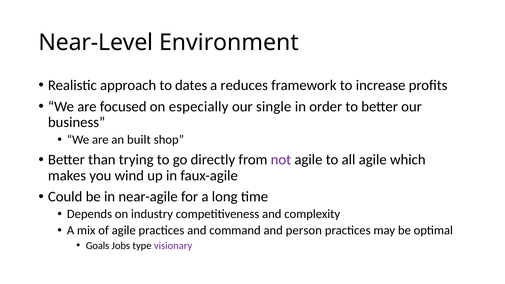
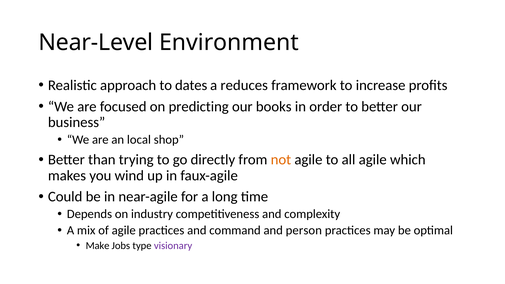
especially: especially -> predicting
single: single -> books
built: built -> local
not colour: purple -> orange
Goals: Goals -> Make
